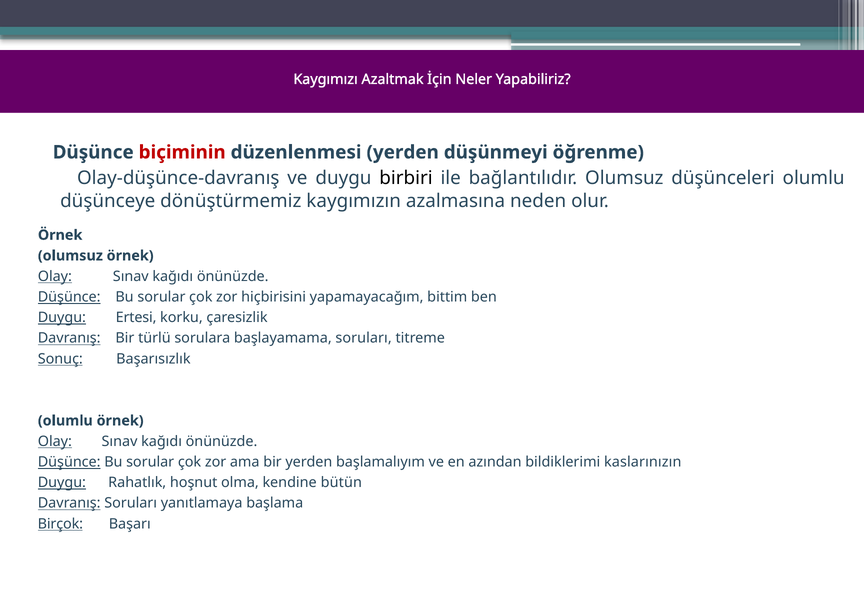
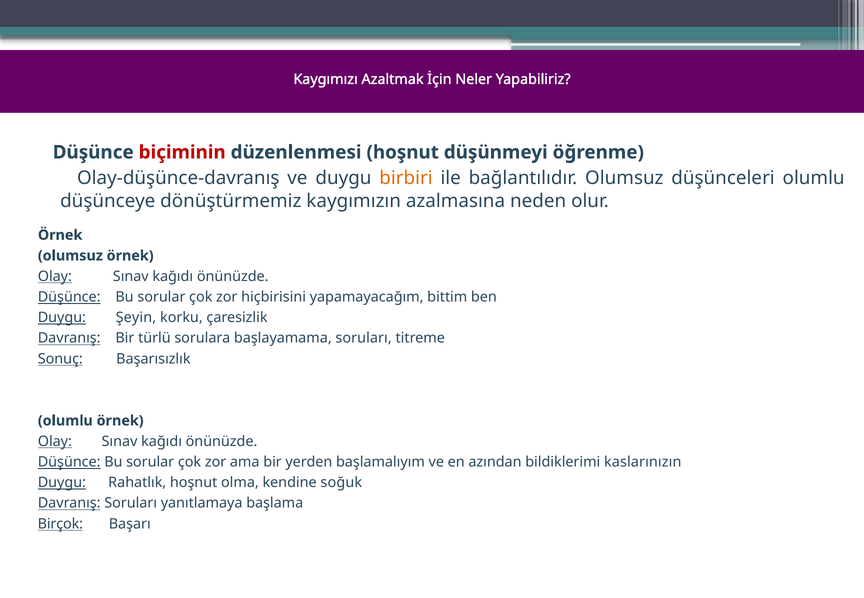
düzenlenmesi yerden: yerden -> hoşnut
birbiri colour: black -> orange
Ertesi: Ertesi -> Şeyin
bütün: bütün -> soğuk
